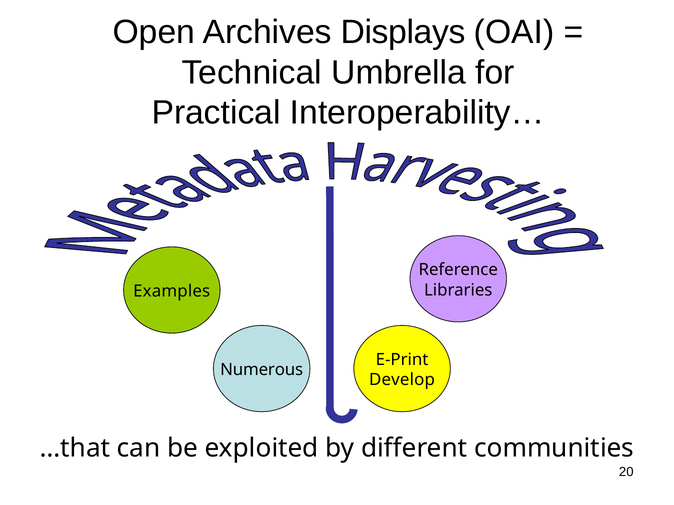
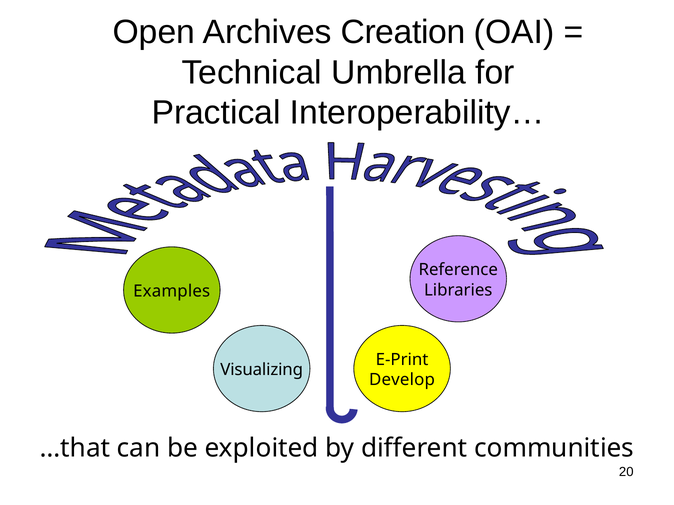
Displays: Displays -> Creation
Numerous: Numerous -> Visualizing
